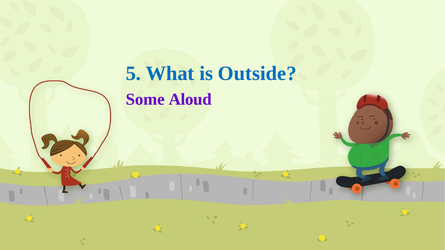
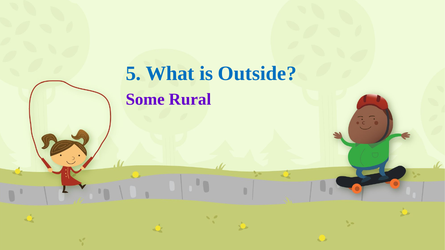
Aloud: Aloud -> Rural
